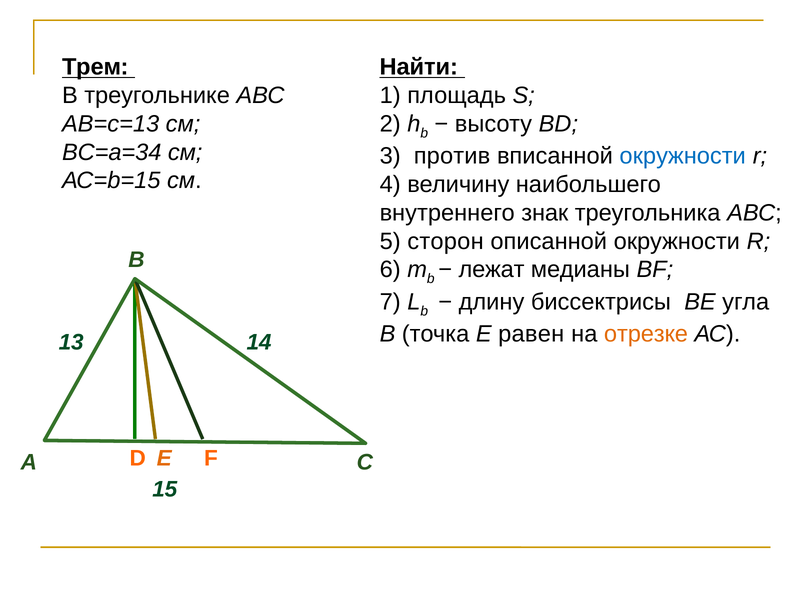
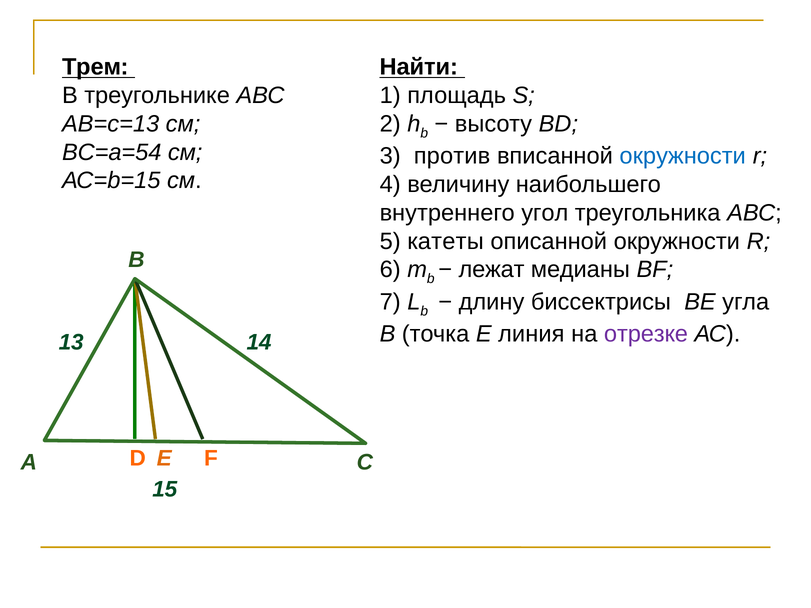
ВС=а=34: ВС=а=34 -> ВС=а=54
знак: знак -> угол
сторон: сторон -> катеты
равен: равен -> линия
отрезке colour: orange -> purple
